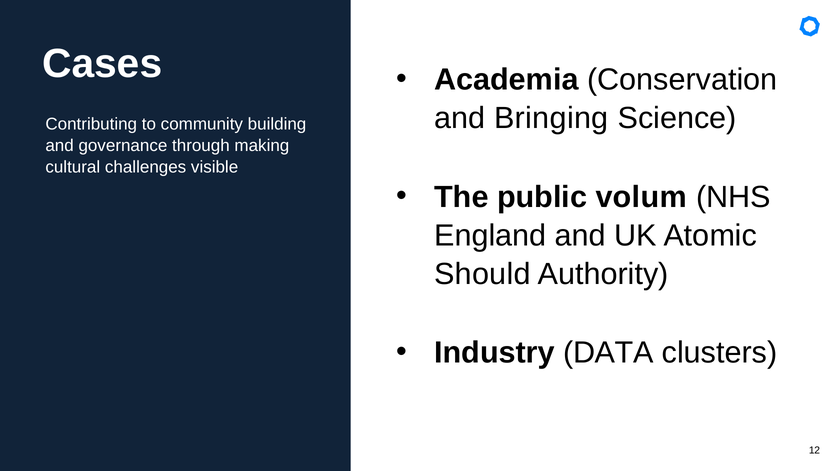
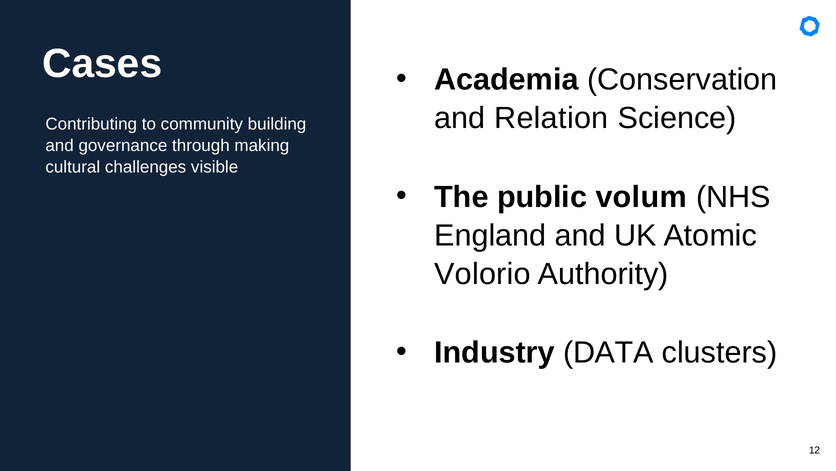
Bringing: Bringing -> Relation
Should: Should -> Volorio
